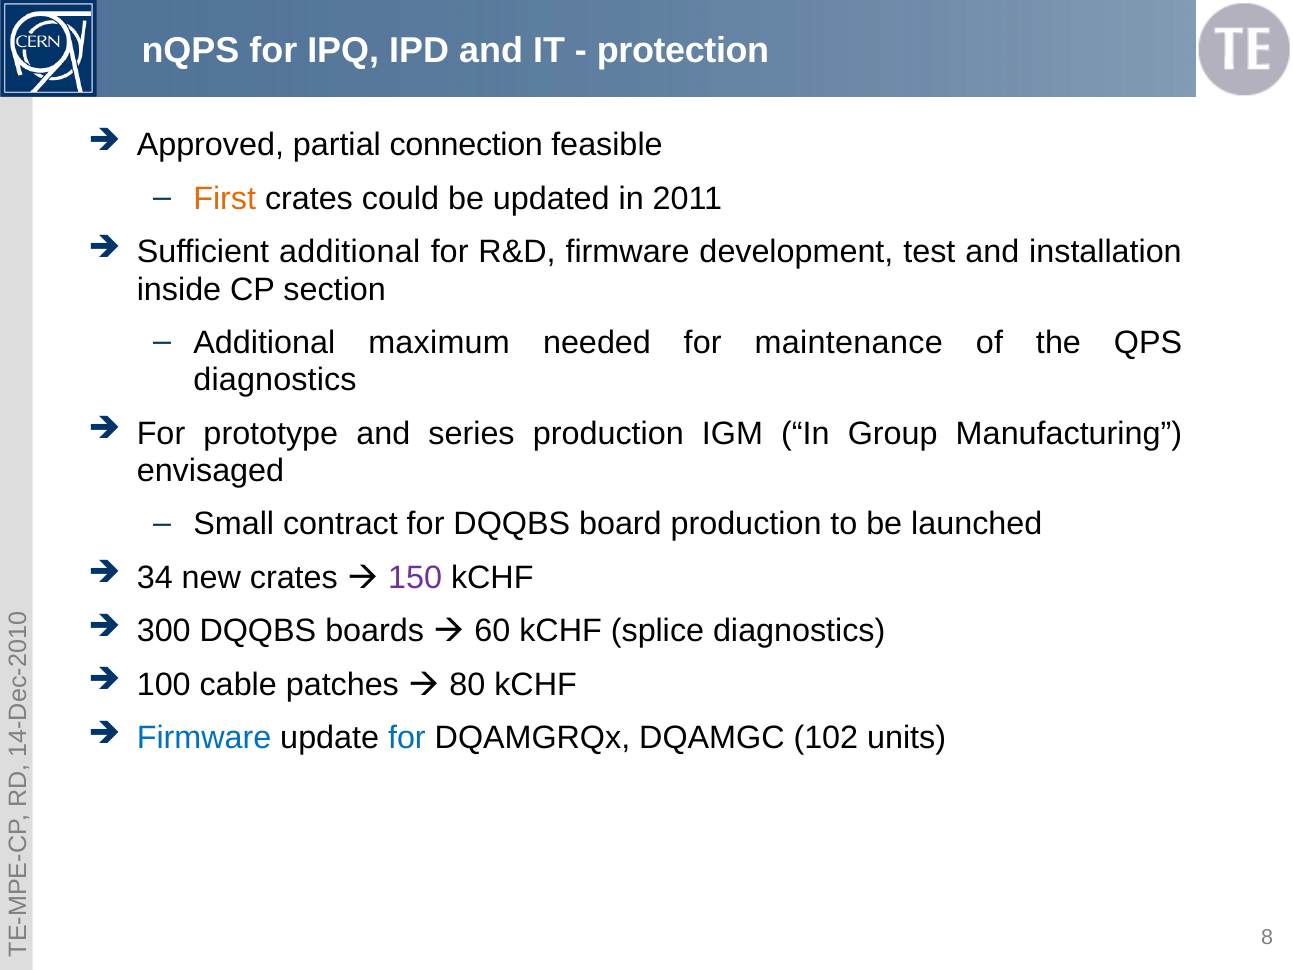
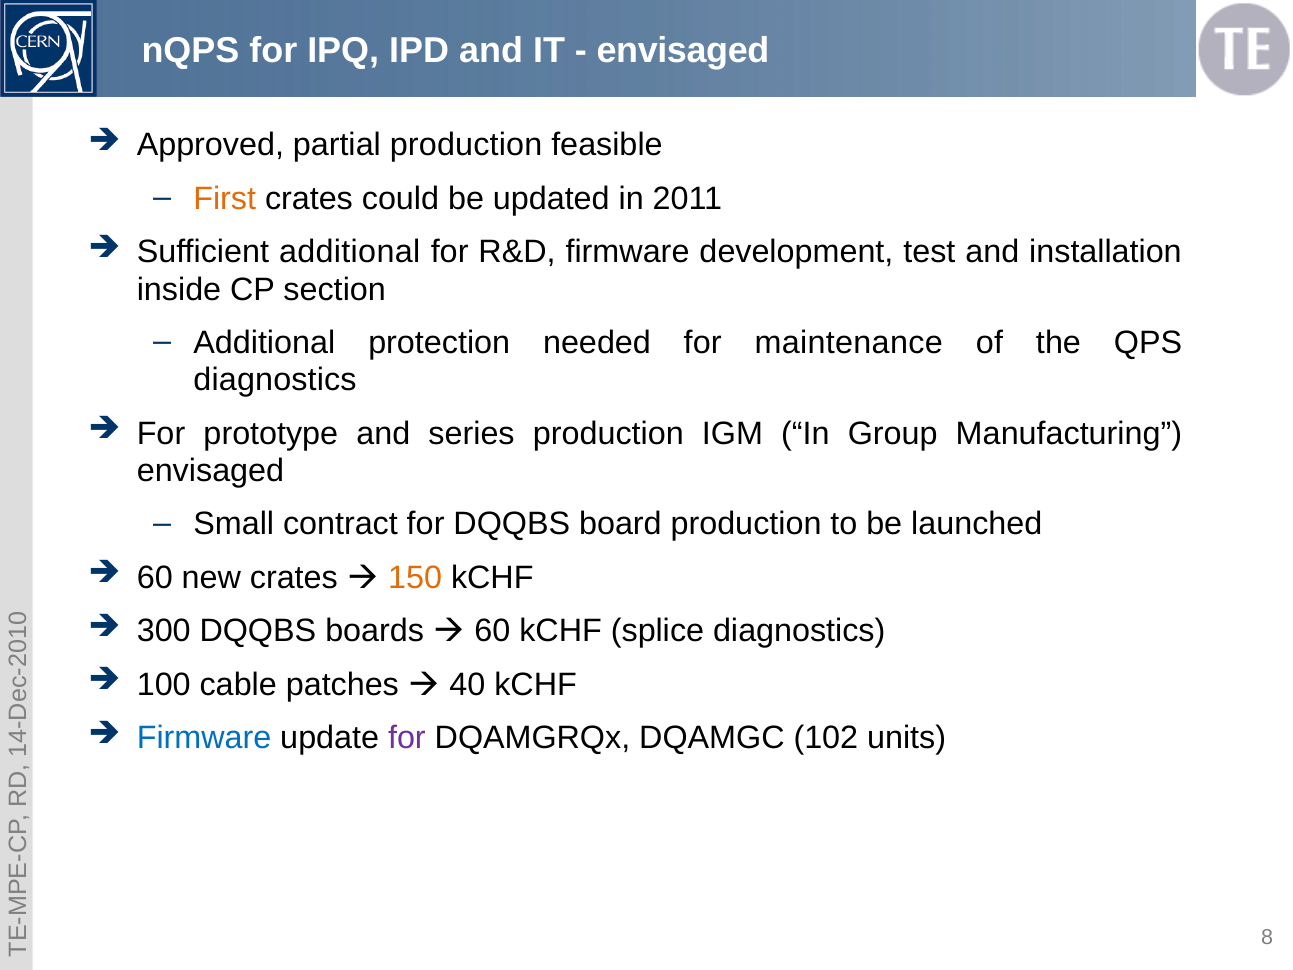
protection at (683, 51): protection -> envisaged
partial connection: connection -> production
maximum: maximum -> protection
34 at (155, 578): 34 -> 60
150 colour: purple -> orange
80: 80 -> 40
for at (407, 738) colour: blue -> purple
